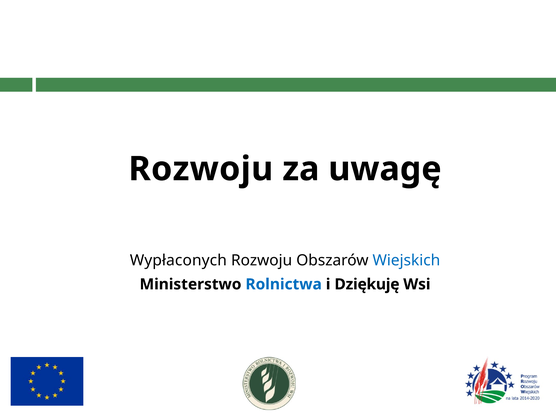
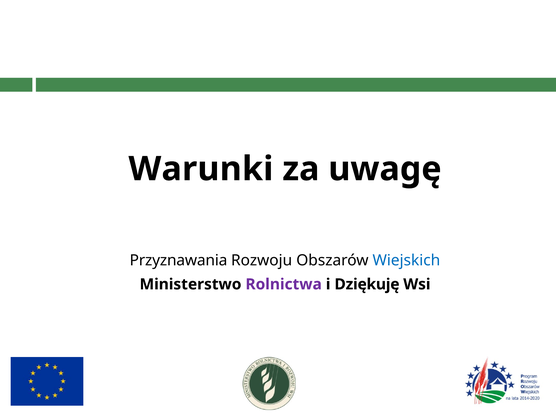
Rozwoju at (201, 169): Rozwoju -> Warunki
Wypłaconych: Wypłaconych -> Przyznawania
Rolnictwa colour: blue -> purple
